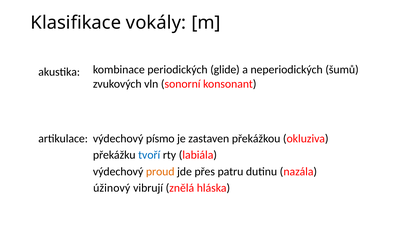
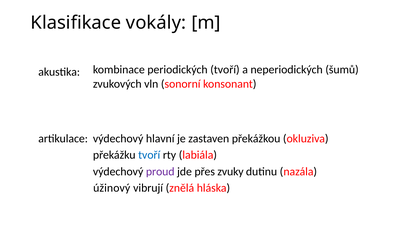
periodických glide: glide -> tvoří
písmo: písmo -> hlavní
proud colour: orange -> purple
patru: patru -> zvuky
